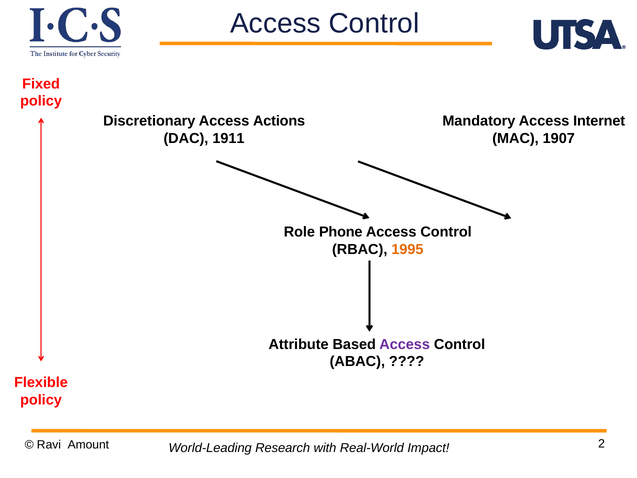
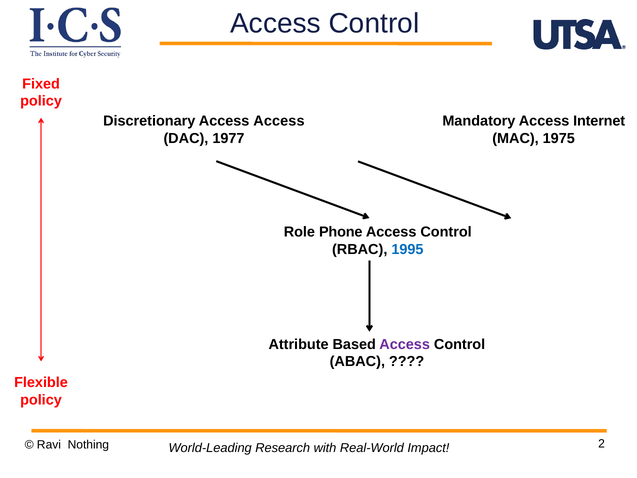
Access Actions: Actions -> Access
1911: 1911 -> 1977
1907: 1907 -> 1975
1995 colour: orange -> blue
Amount: Amount -> Nothing
